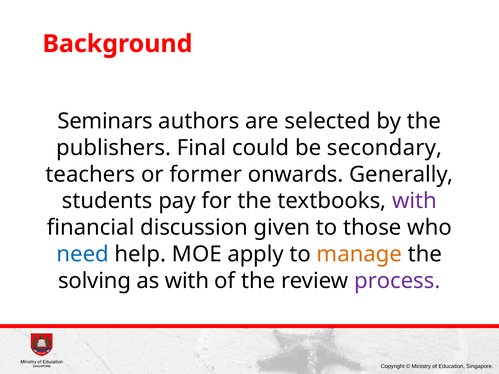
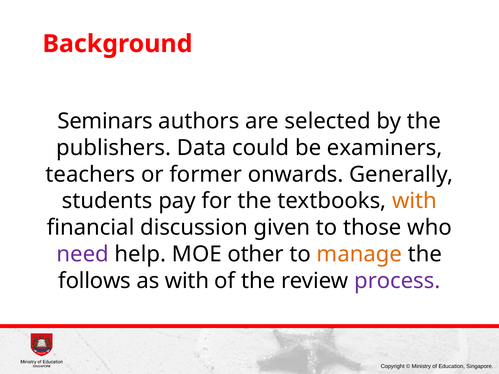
Final: Final -> Data
secondary: secondary -> examiners
with at (414, 201) colour: purple -> orange
need colour: blue -> purple
apply: apply -> other
solving: solving -> follows
